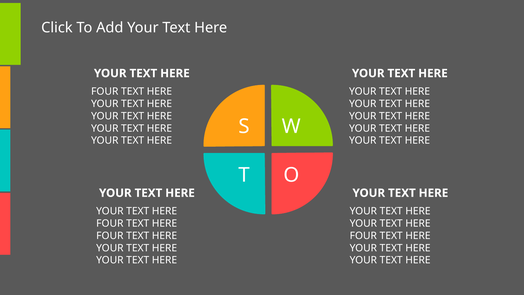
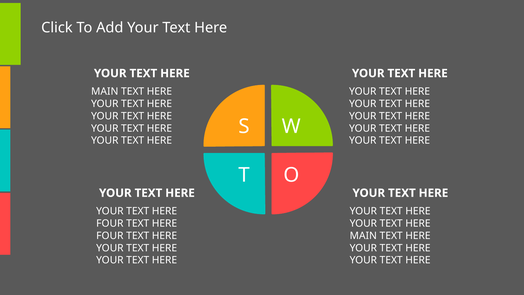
FOUR at (105, 92): FOUR -> MAIN
FOUR at (363, 236): FOUR -> MAIN
